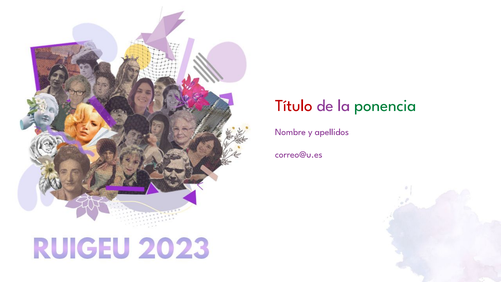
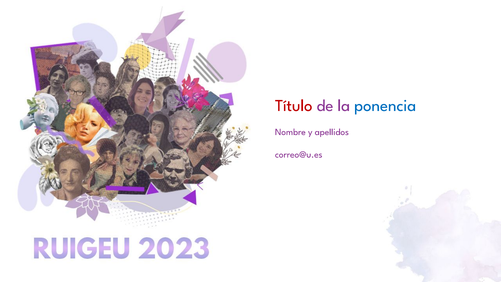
ponencia colour: green -> blue
